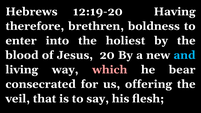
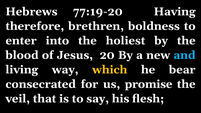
12:19-20: 12:19-20 -> 77:19-20
which colour: pink -> yellow
offering: offering -> promise
